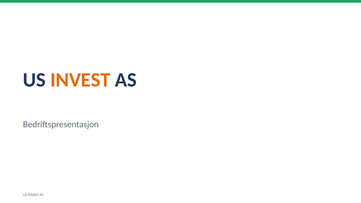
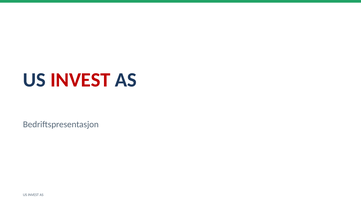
INVEST at (80, 80) colour: orange -> red
